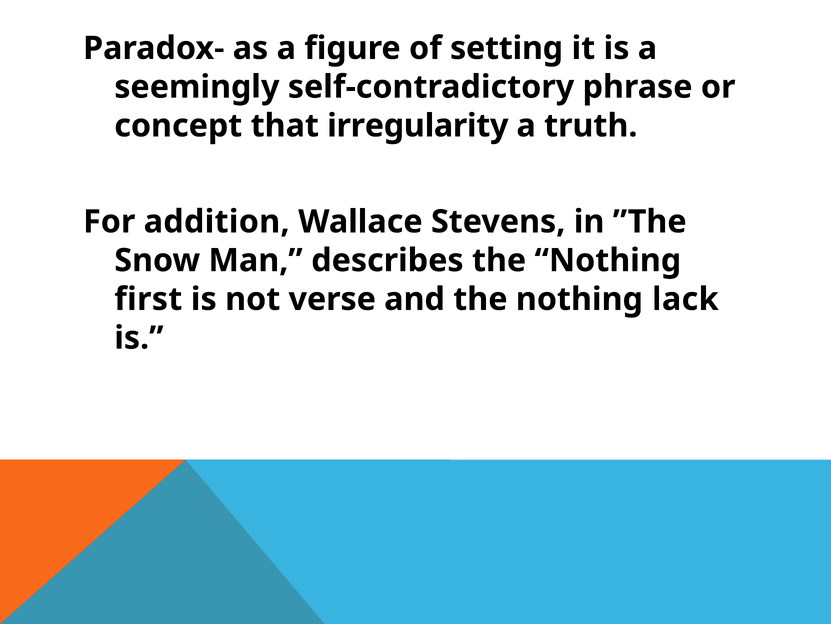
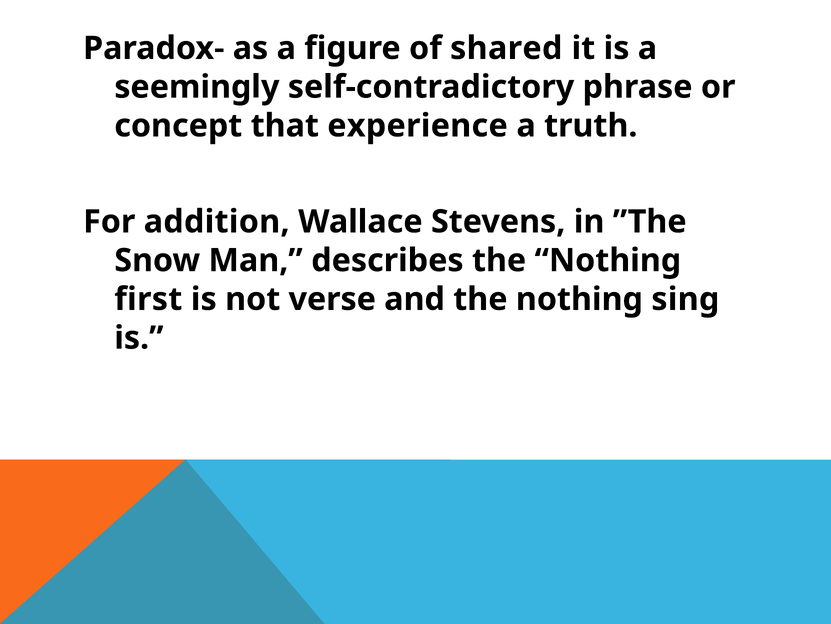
setting: setting -> shared
irregularity: irregularity -> experience
lack: lack -> sing
